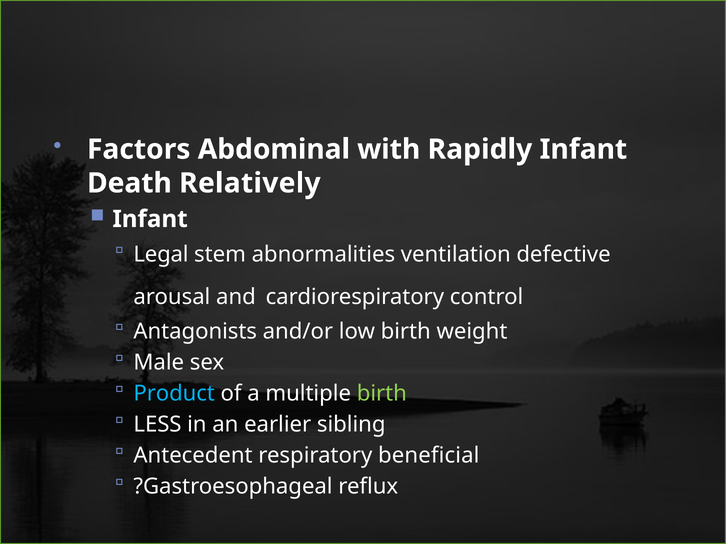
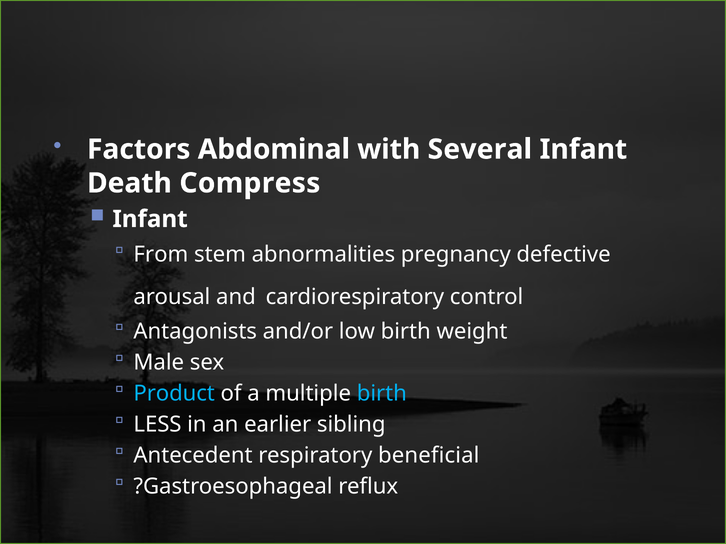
Rapidly: Rapidly -> Several
Relatively: Relatively -> Compress
Legal: Legal -> From
ventilation: ventilation -> pregnancy
birth at (382, 394) colour: light green -> light blue
